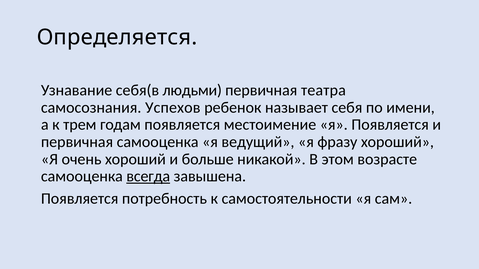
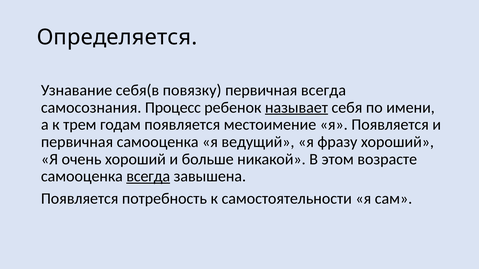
людьми: людьми -> повязку
первичная театра: театра -> всегда
Успехов: Успехов -> Процесс
называет underline: none -> present
